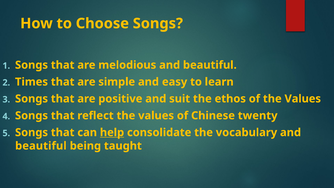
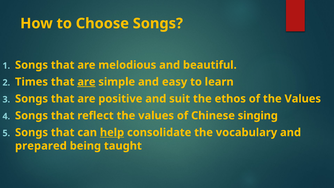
are at (86, 82) underline: none -> present
twenty: twenty -> singing
beautiful at (41, 146): beautiful -> prepared
